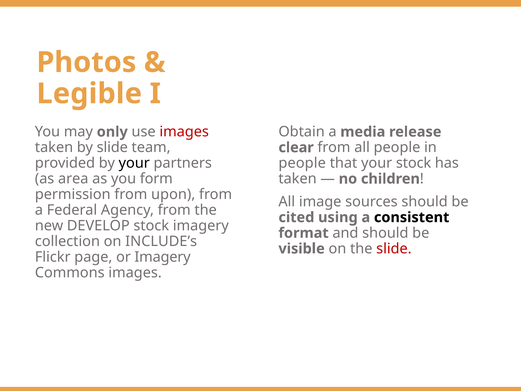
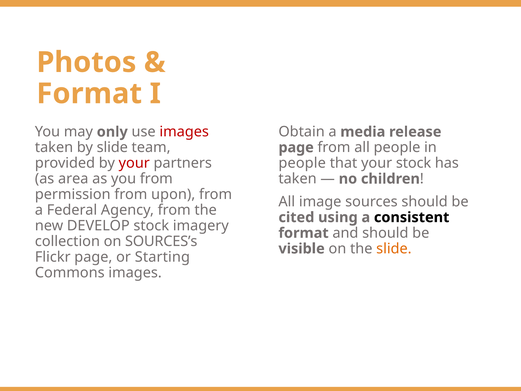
Legible at (89, 94): Legible -> Format
clear at (296, 147): clear -> page
your at (134, 163) colour: black -> red
you form: form -> from
INCLUDE’s: INCLUDE’s -> SOURCES’s
slide at (394, 249) colour: red -> orange
or Imagery: Imagery -> Starting
